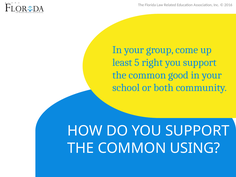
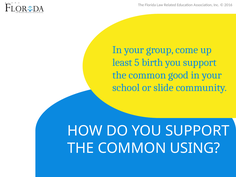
right: right -> birth
both: both -> slide
